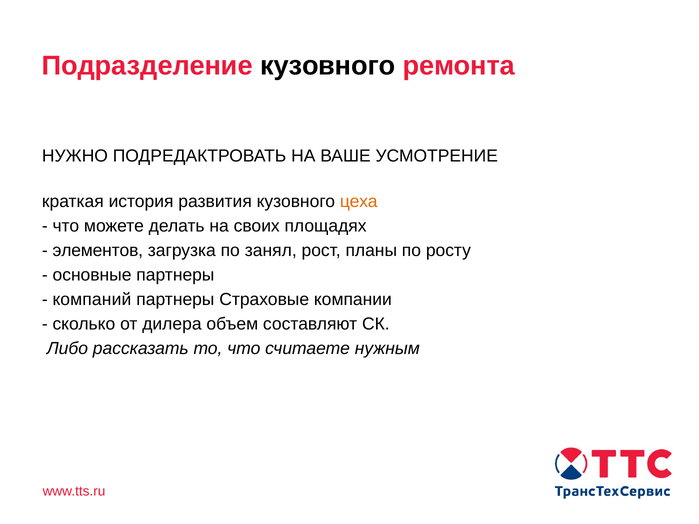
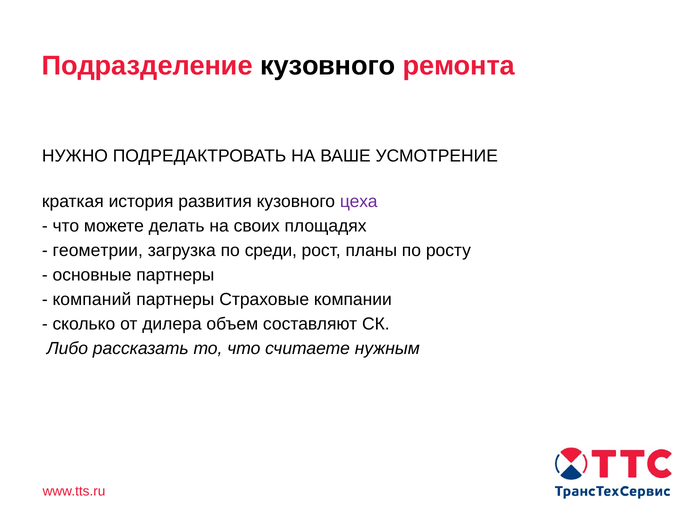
цеха colour: orange -> purple
элементов: элементов -> геометрии
занял: занял -> среди
